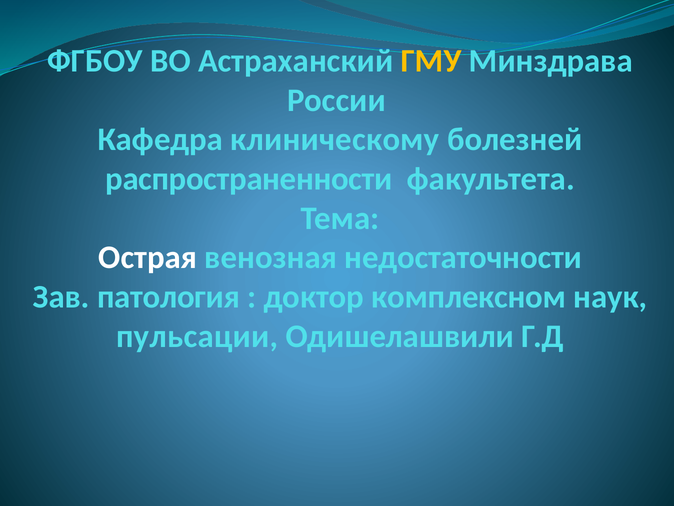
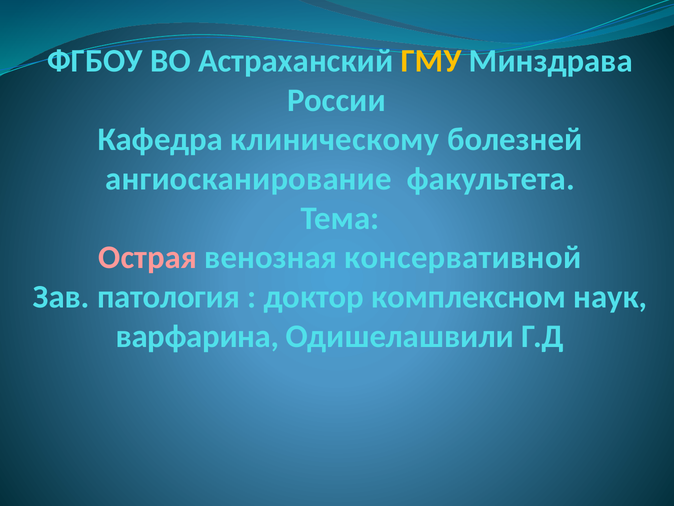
распространенности: распространенности -> ангиосканирование
Острая colour: white -> pink
недостаточности: недостаточности -> консервативной
пульсации: пульсации -> варфарина
